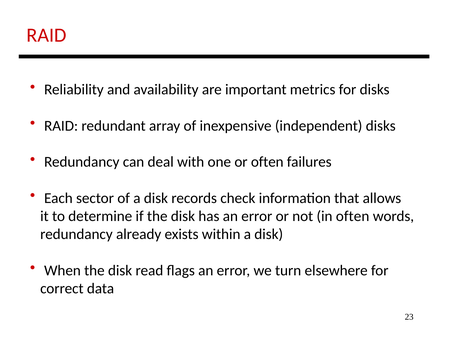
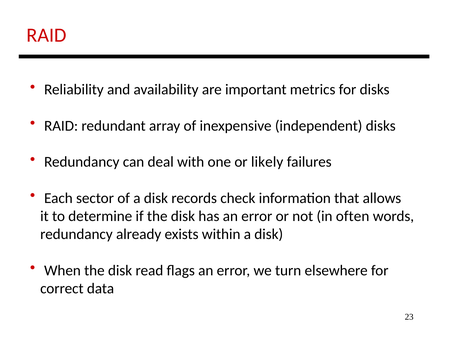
or often: often -> likely
